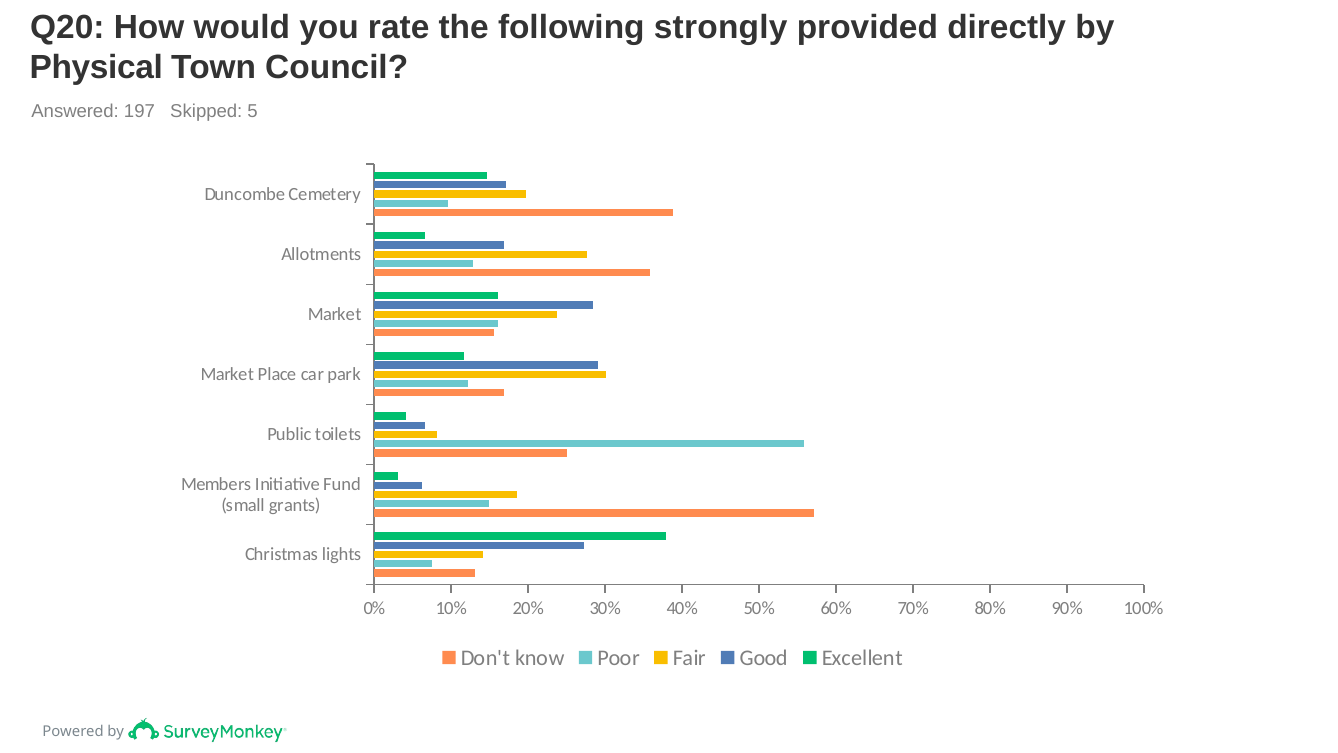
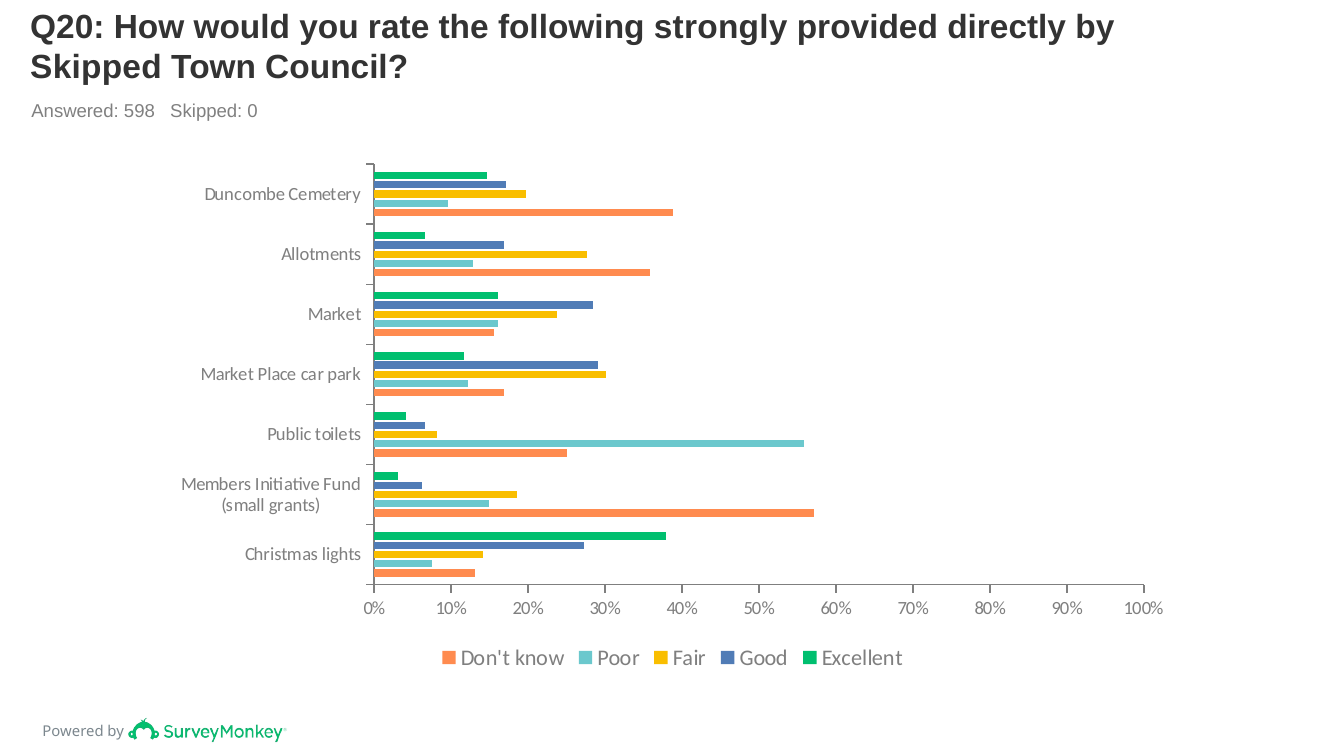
Physical at (96, 68): Physical -> Skipped
197: 197 -> 598
5: 5 -> 0
